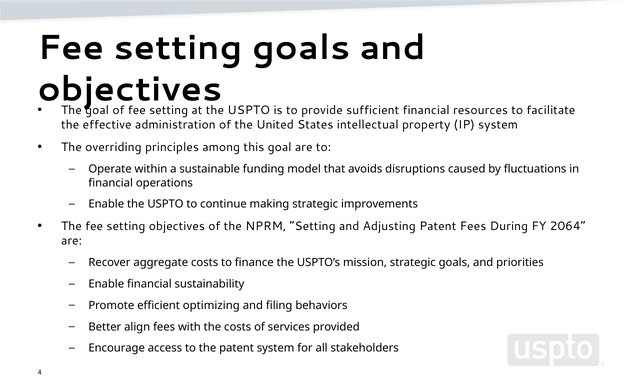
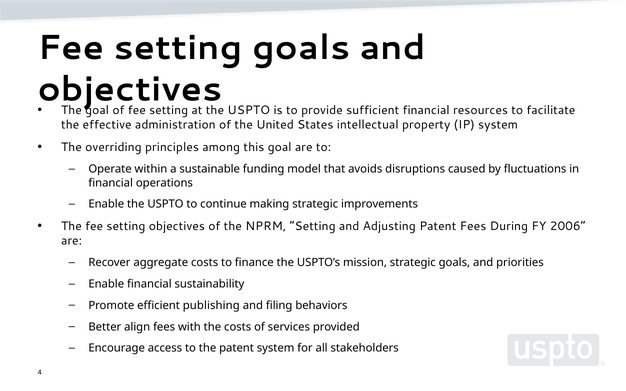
2064: 2064 -> 2006
optimizing: optimizing -> publishing
